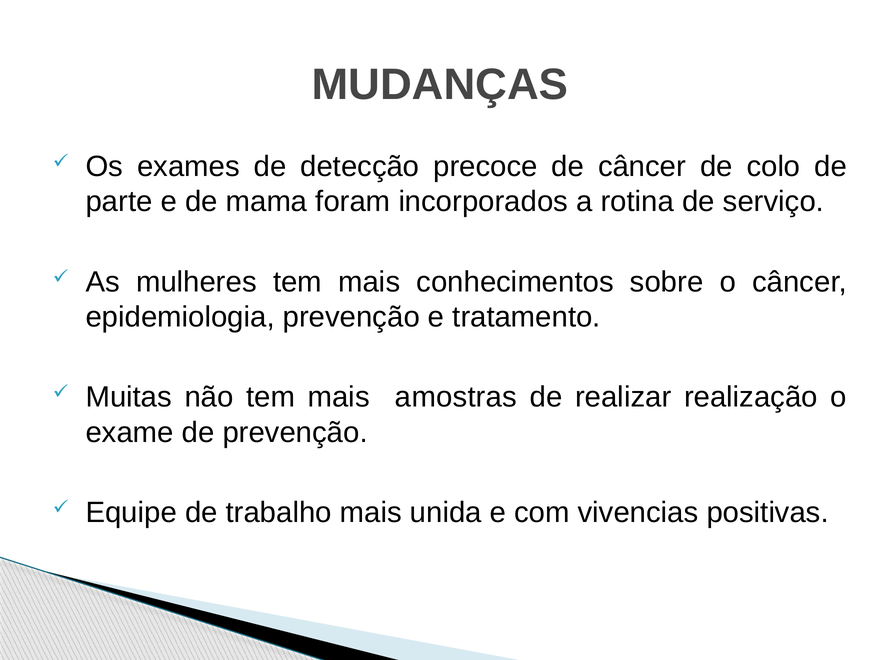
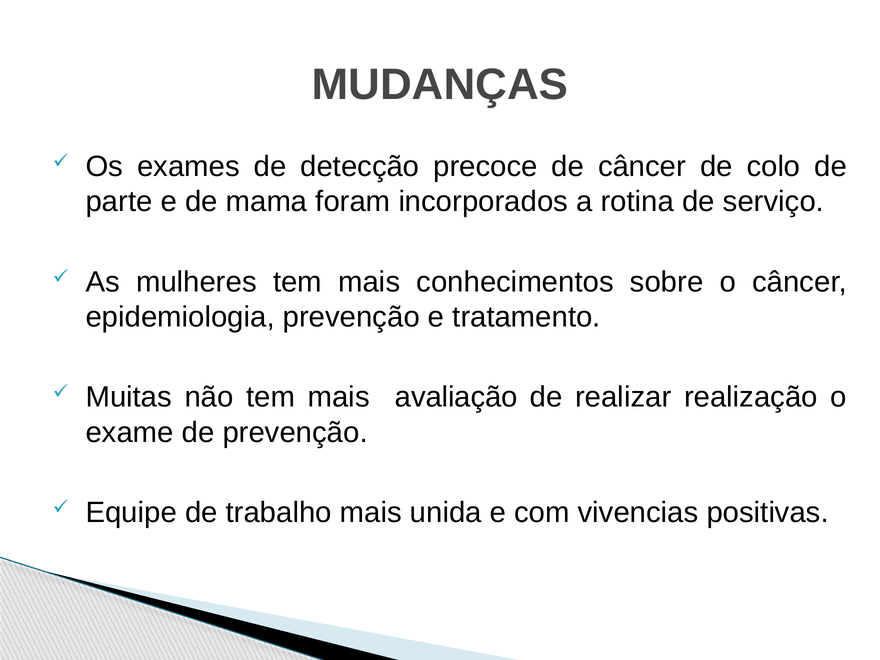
amostras: amostras -> avaliação
